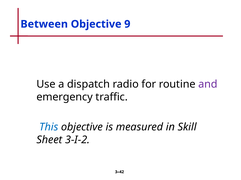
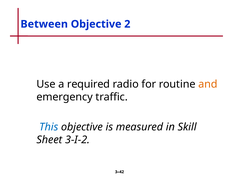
9: 9 -> 2
dispatch: dispatch -> required
and colour: purple -> orange
